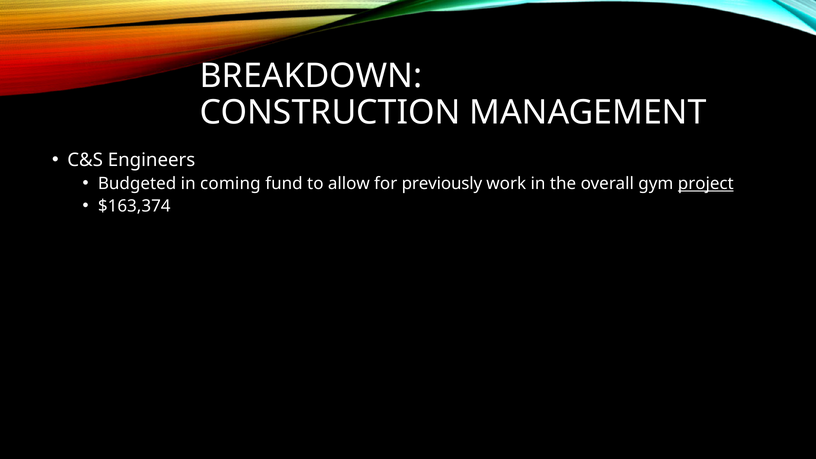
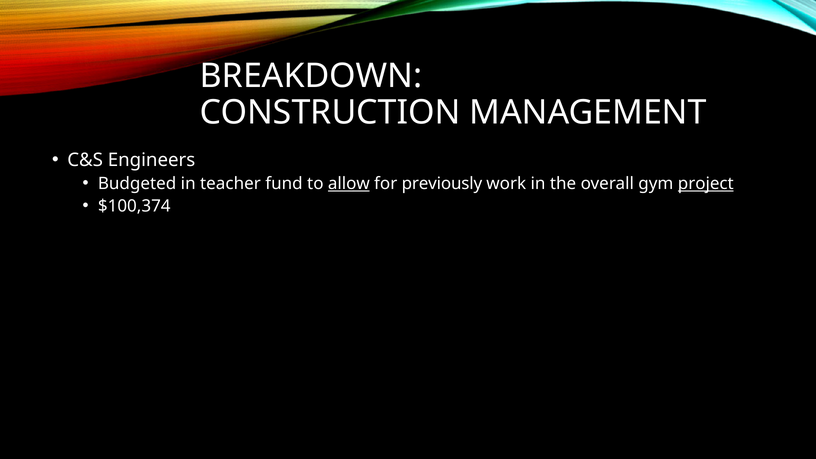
coming: coming -> teacher
allow underline: none -> present
$163,374: $163,374 -> $100,374
